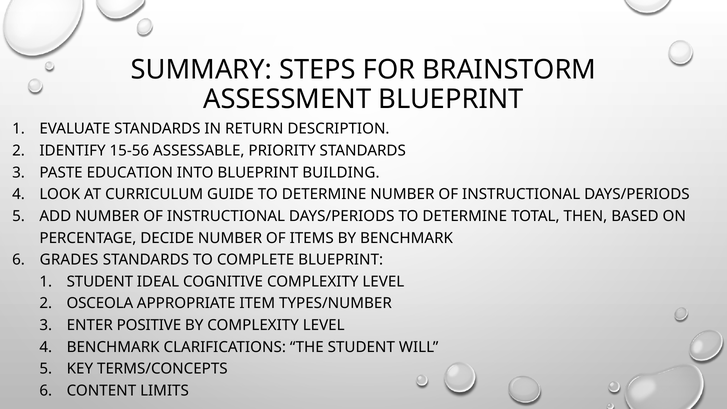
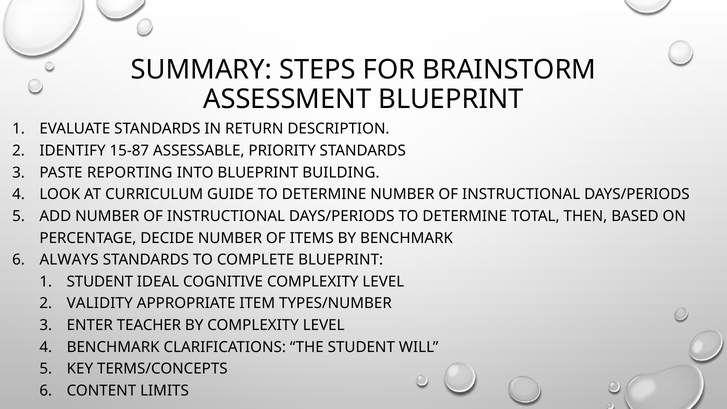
15-56: 15-56 -> 15-87
EDUCATION: EDUCATION -> REPORTING
GRADES: GRADES -> ALWAYS
OSCEOLA: OSCEOLA -> VALIDITY
POSITIVE: POSITIVE -> TEACHER
